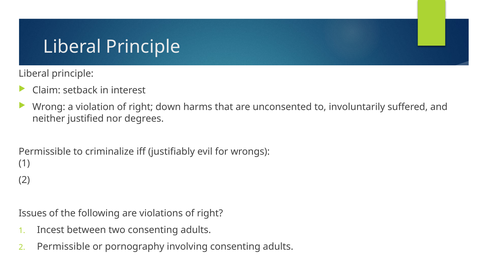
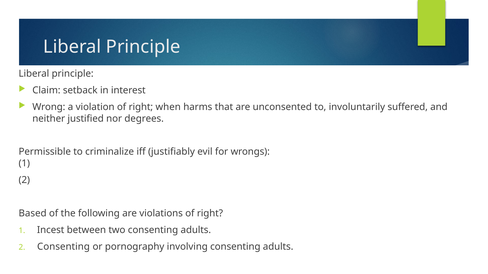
down: down -> when
Issues: Issues -> Based
2 Permissible: Permissible -> Consenting
